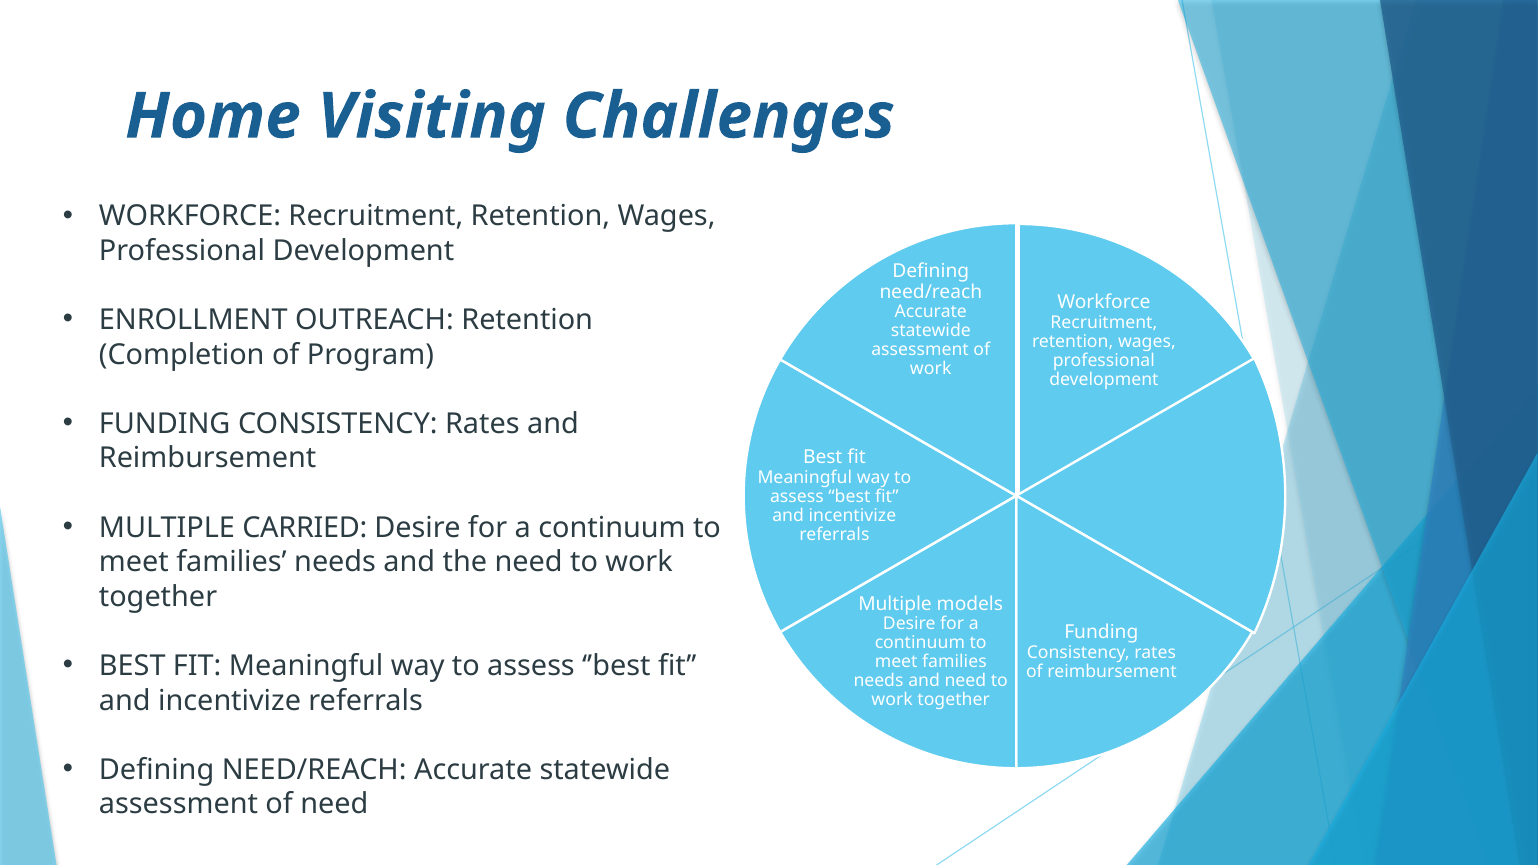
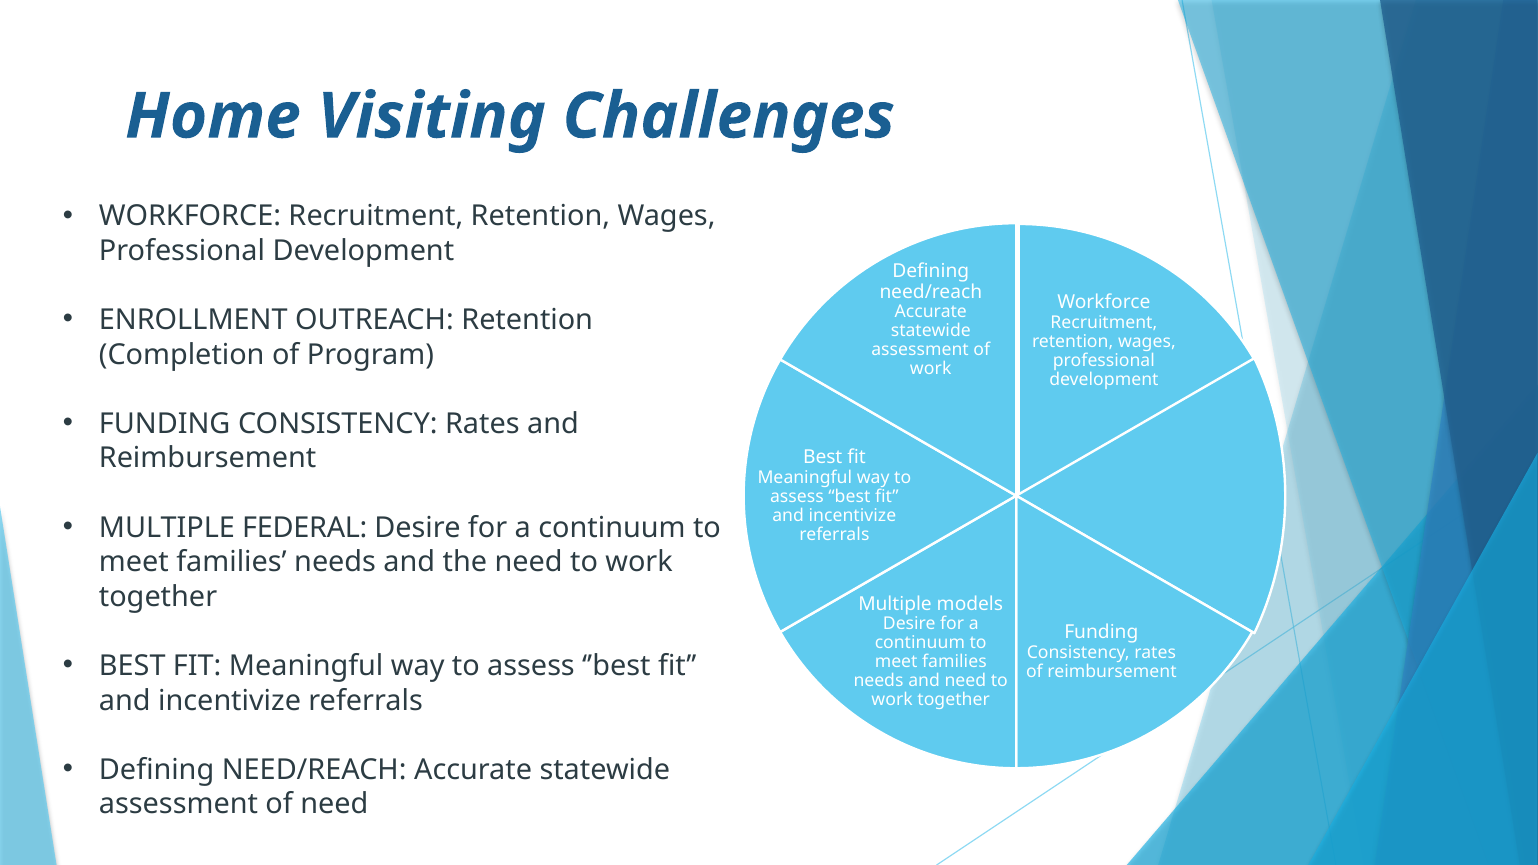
CARRIED: CARRIED -> FEDERAL
